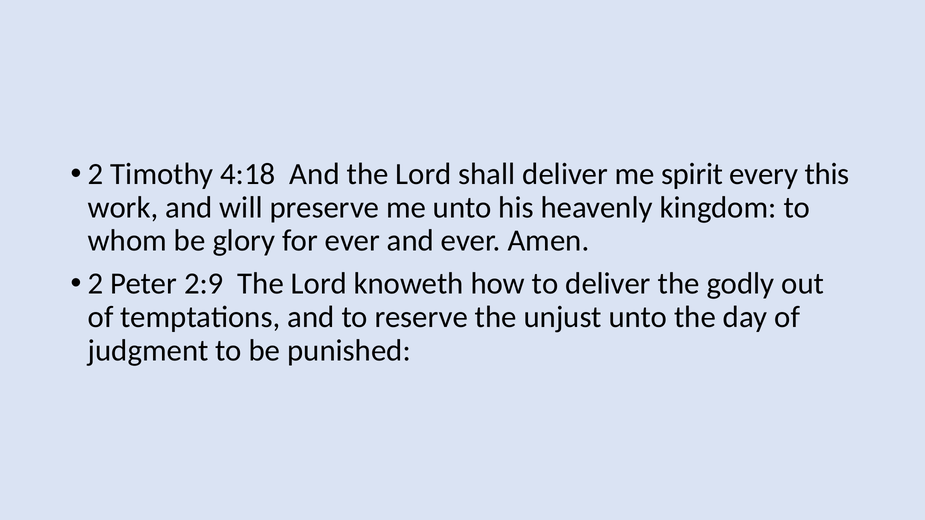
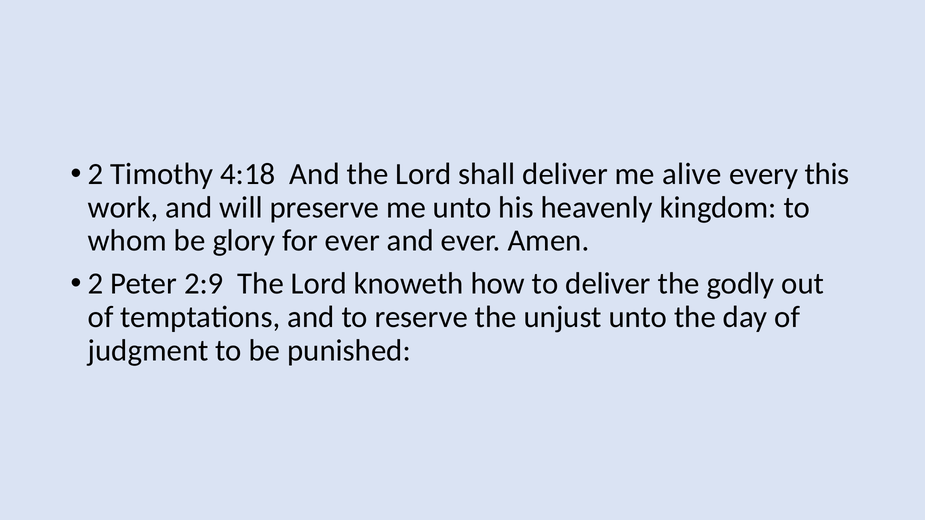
spirit: spirit -> alive
